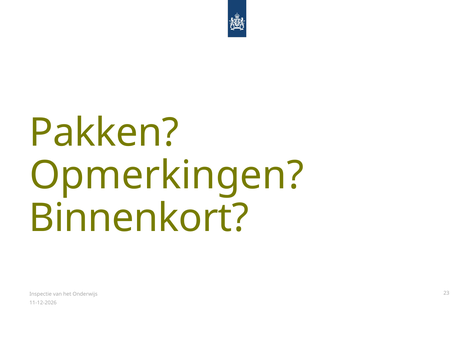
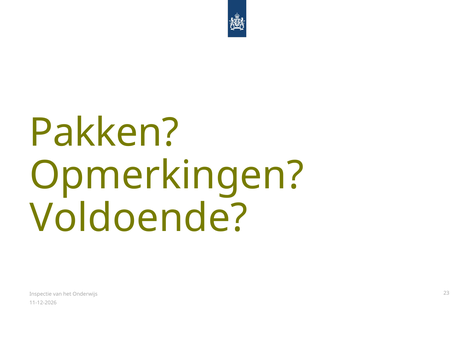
Binnenkort: Binnenkort -> Voldoende
